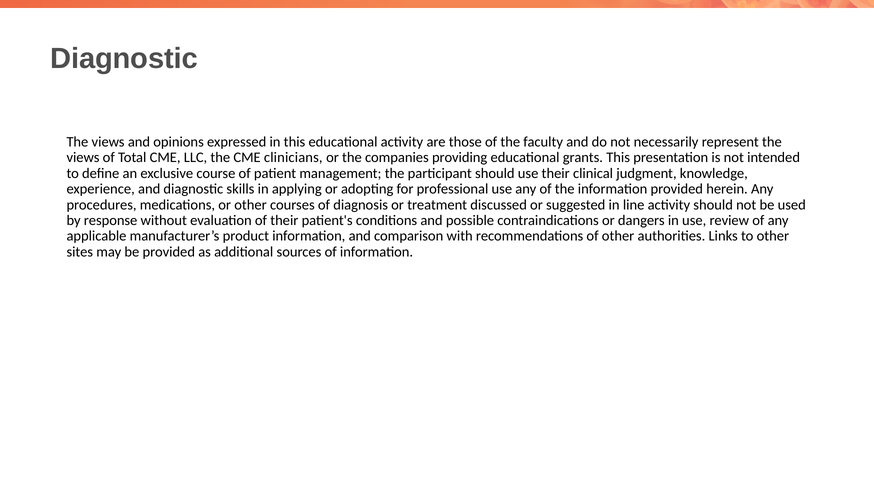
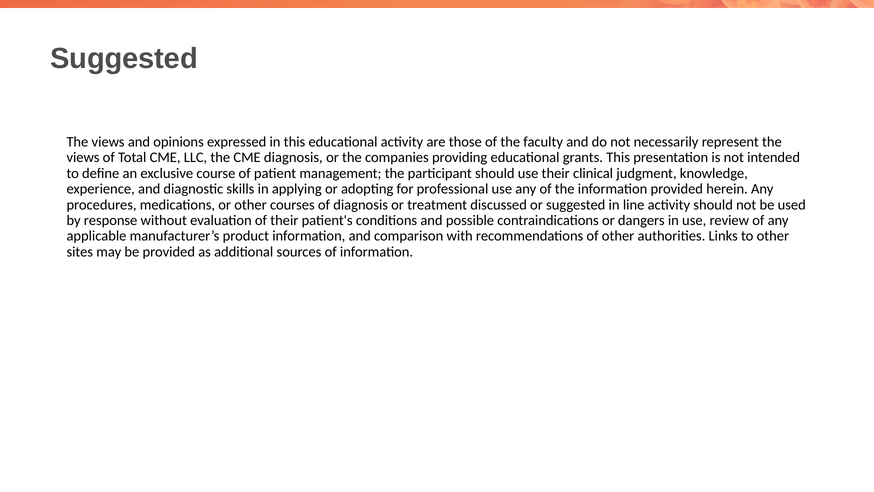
Diagnostic at (124, 59): Diagnostic -> Suggested
CME clinicians: clinicians -> diagnosis
